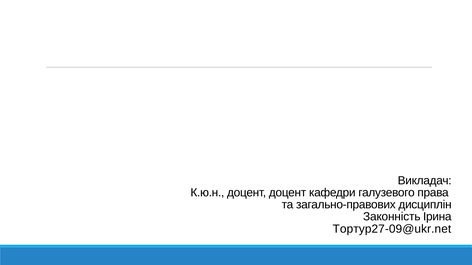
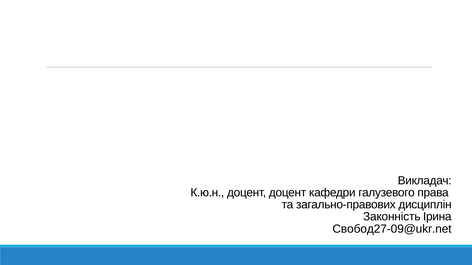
Тортур27-09@ukr.net: Тортур27-09@ukr.net -> Свобод27-09@ukr.net
